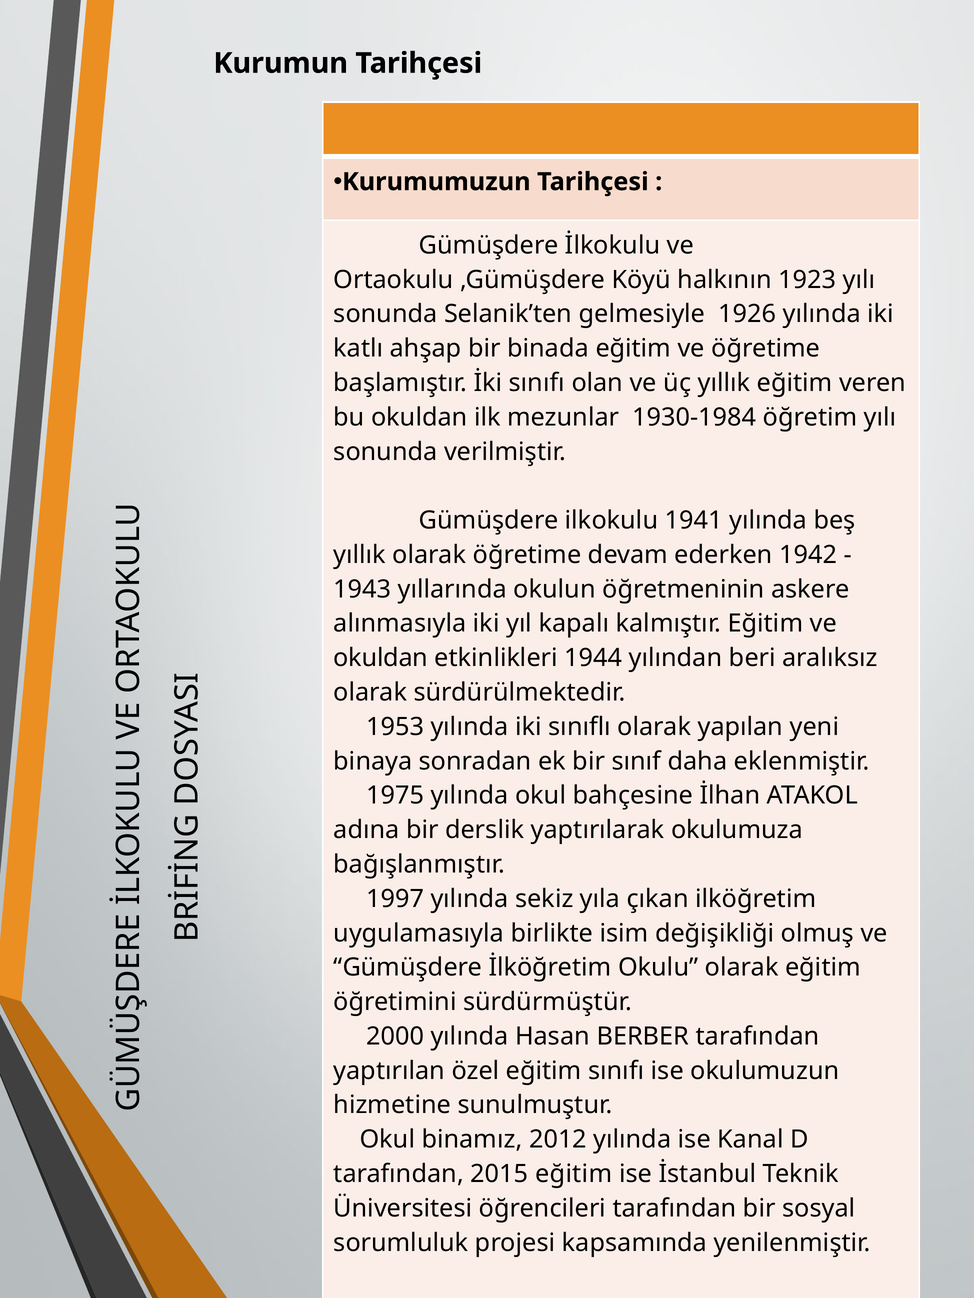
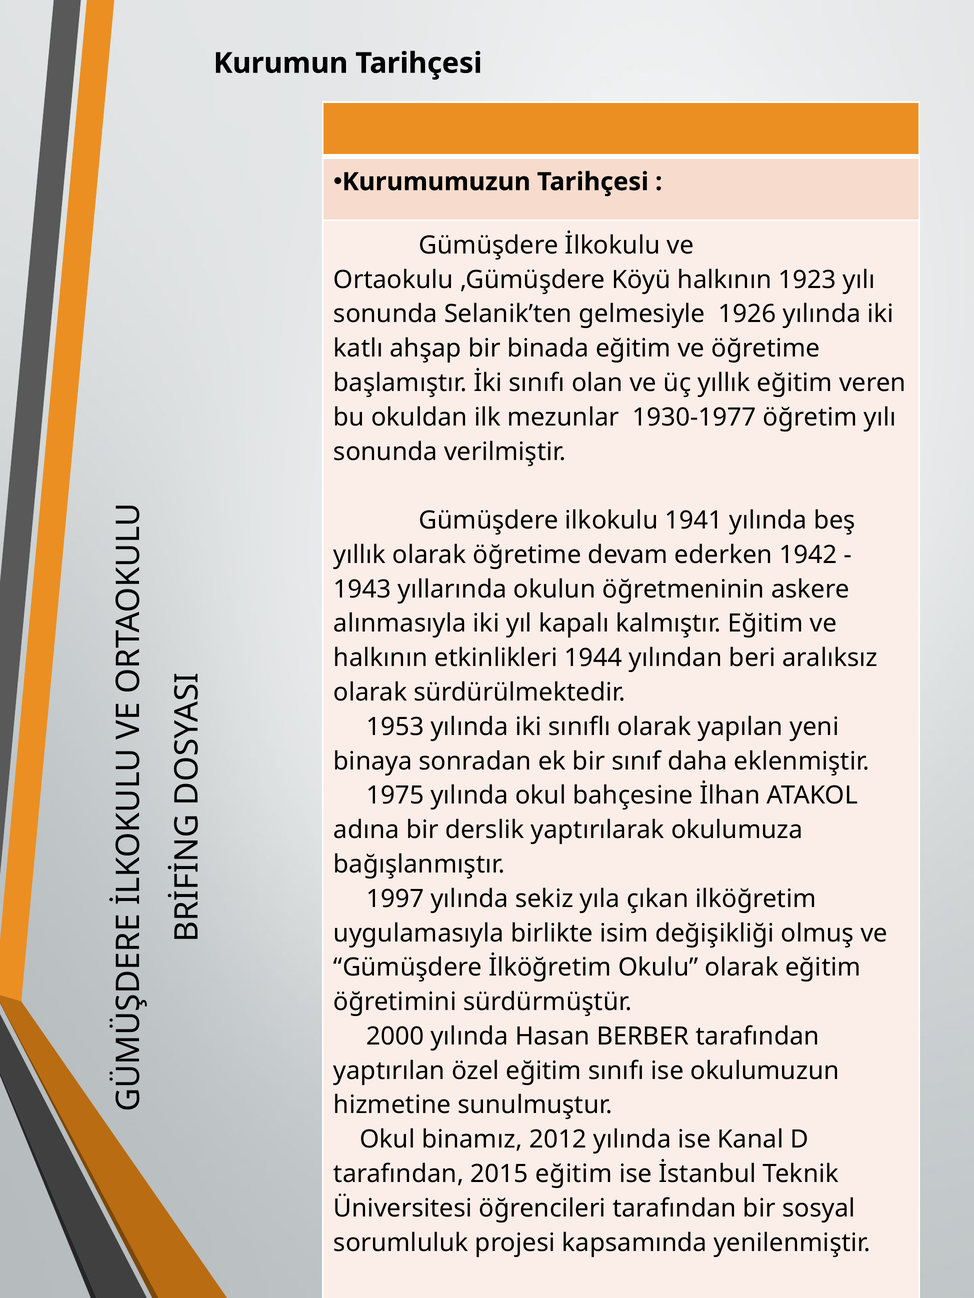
1930-1984: 1930-1984 -> 1930-1977
okuldan at (381, 658): okuldan -> halkının
